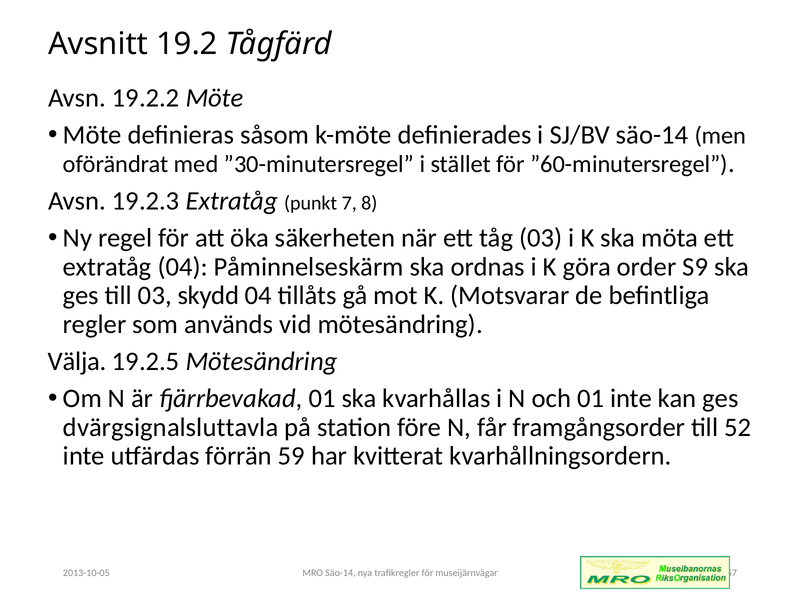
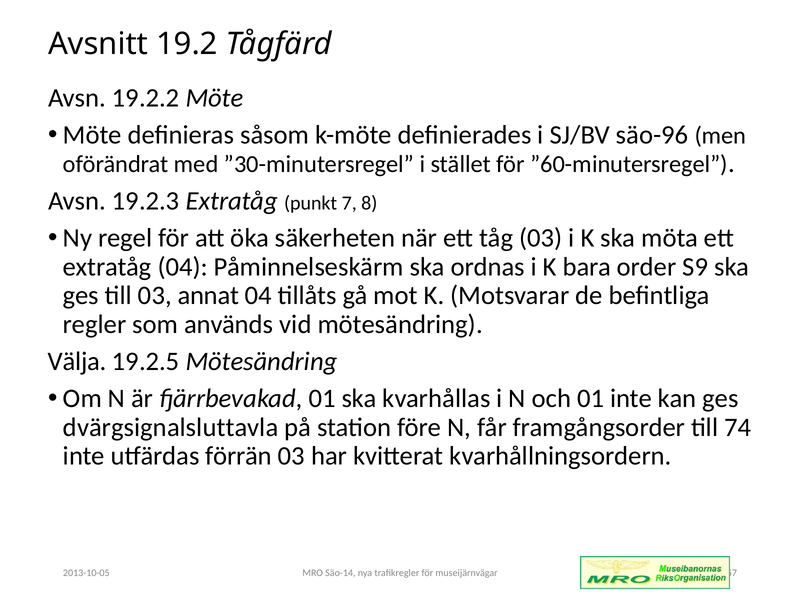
SJ/BV säo-14: säo-14 -> säo-96
göra: göra -> bara
skydd: skydd -> annat
52: 52 -> 74
förrän 59: 59 -> 03
